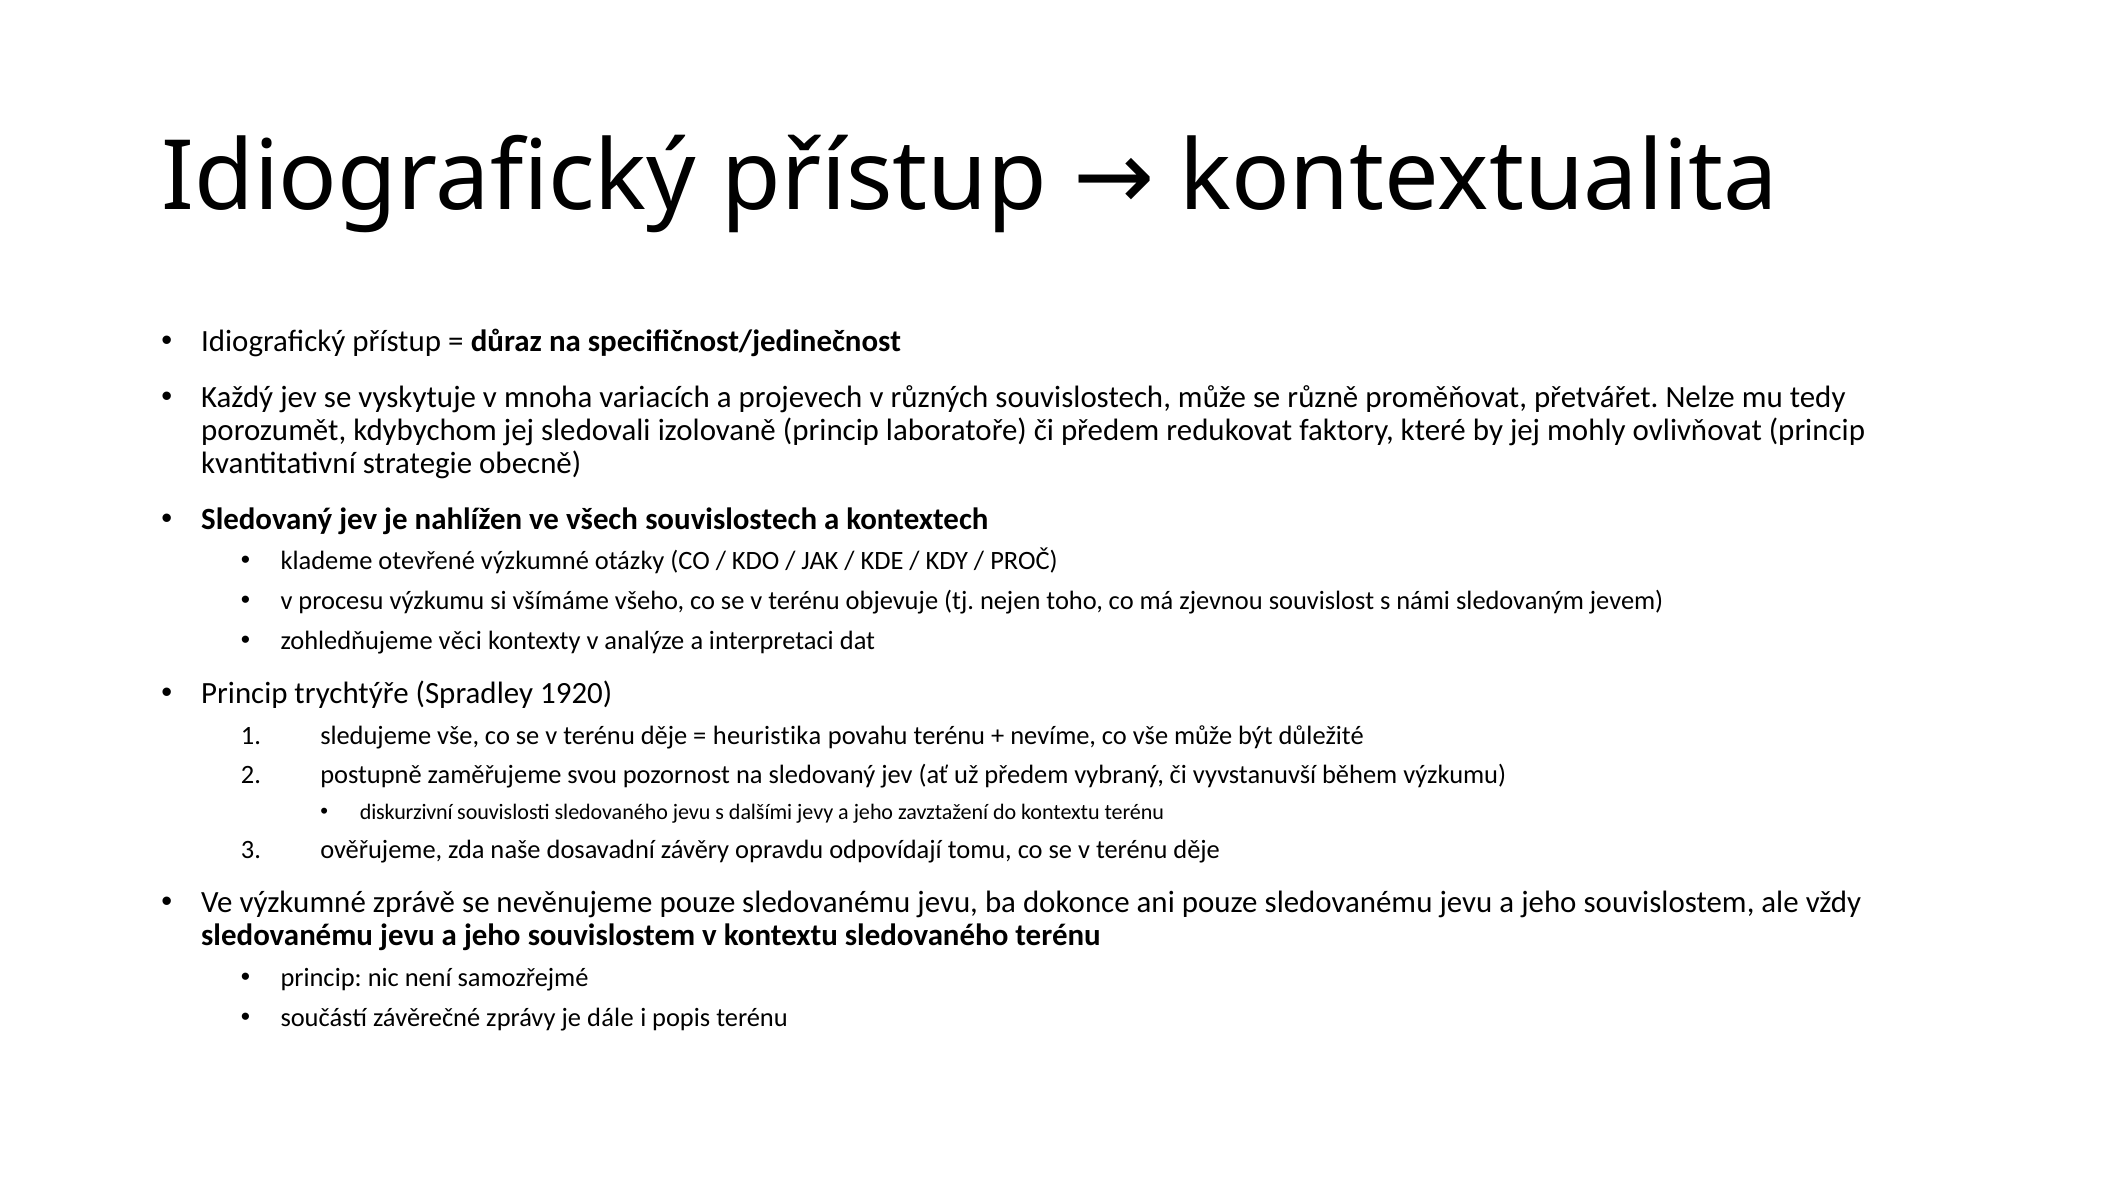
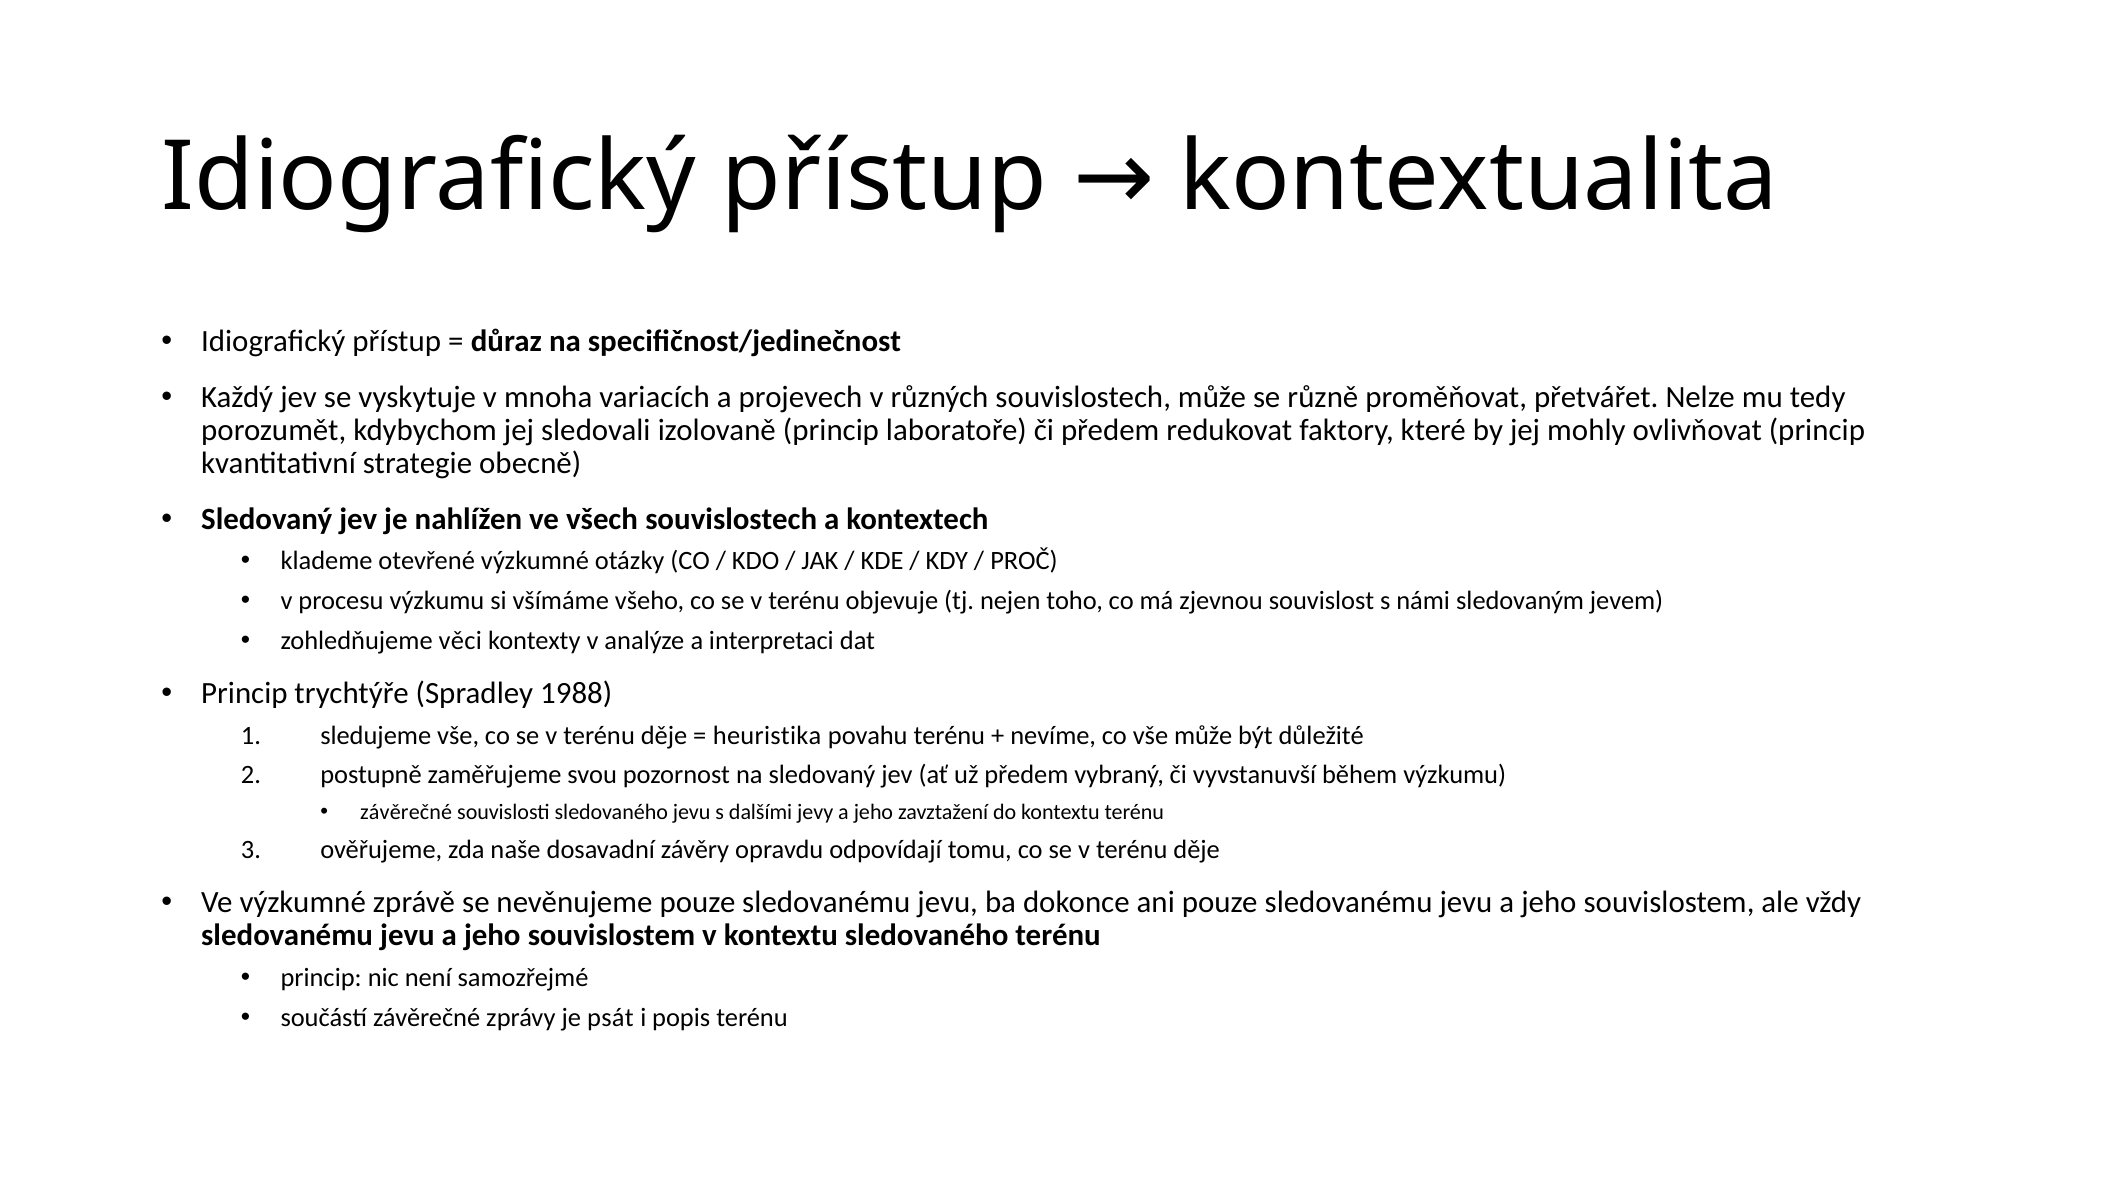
1920: 1920 -> 1988
diskurzivní at (406, 812): diskurzivní -> závěrečné
dále: dále -> psát
